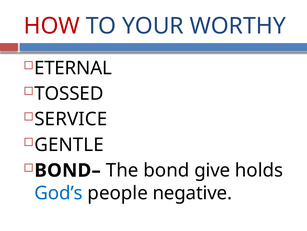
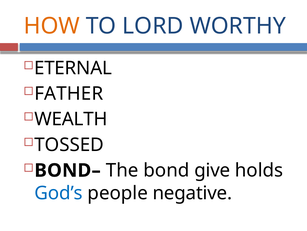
HOW colour: red -> orange
YOUR: YOUR -> LORD
TOSSED: TOSSED -> FATHER
SERVICE: SERVICE -> WEALTH
GENTLE: GENTLE -> TOSSED
